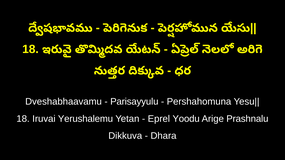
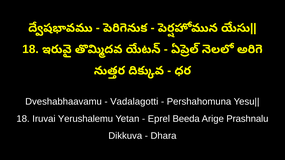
Parisayyulu: Parisayyulu -> Vadalagotti
Yoodu: Yoodu -> Beeda
